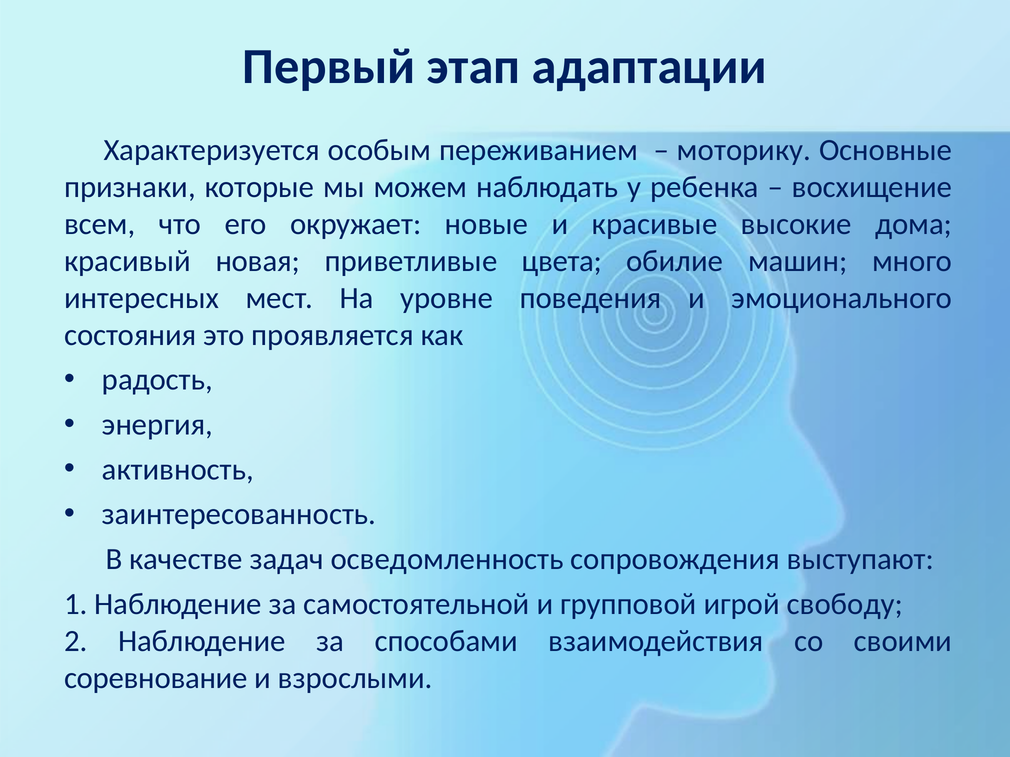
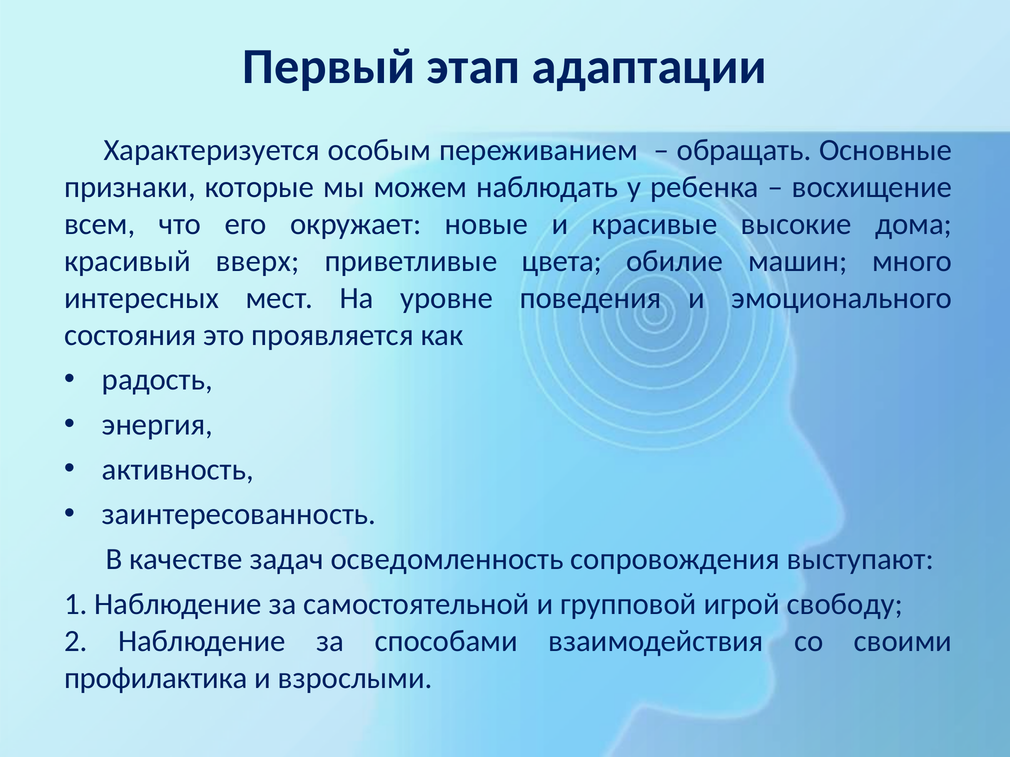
моторику: моторику -> обращать
новая: новая -> вверх
соревнование: соревнование -> профилактика
